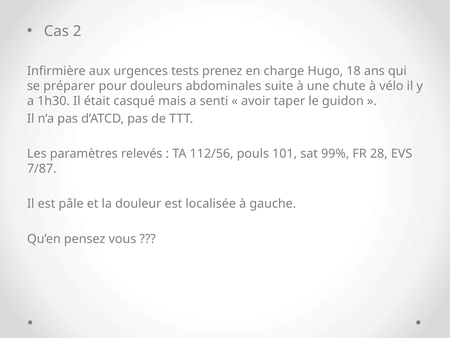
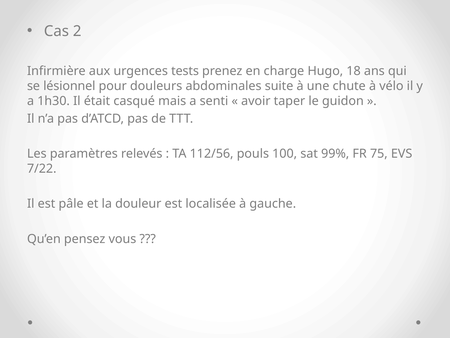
préparer: préparer -> lésionnel
101: 101 -> 100
28: 28 -> 75
7/87: 7/87 -> 7/22
